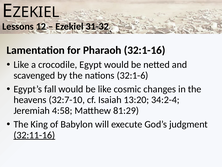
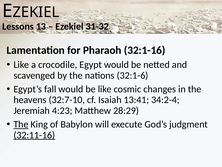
12: 12 -> 13
13:20: 13:20 -> 13:41
4:58: 4:58 -> 4:23
81:29: 81:29 -> 28:29
The at (21, 124) underline: none -> present
